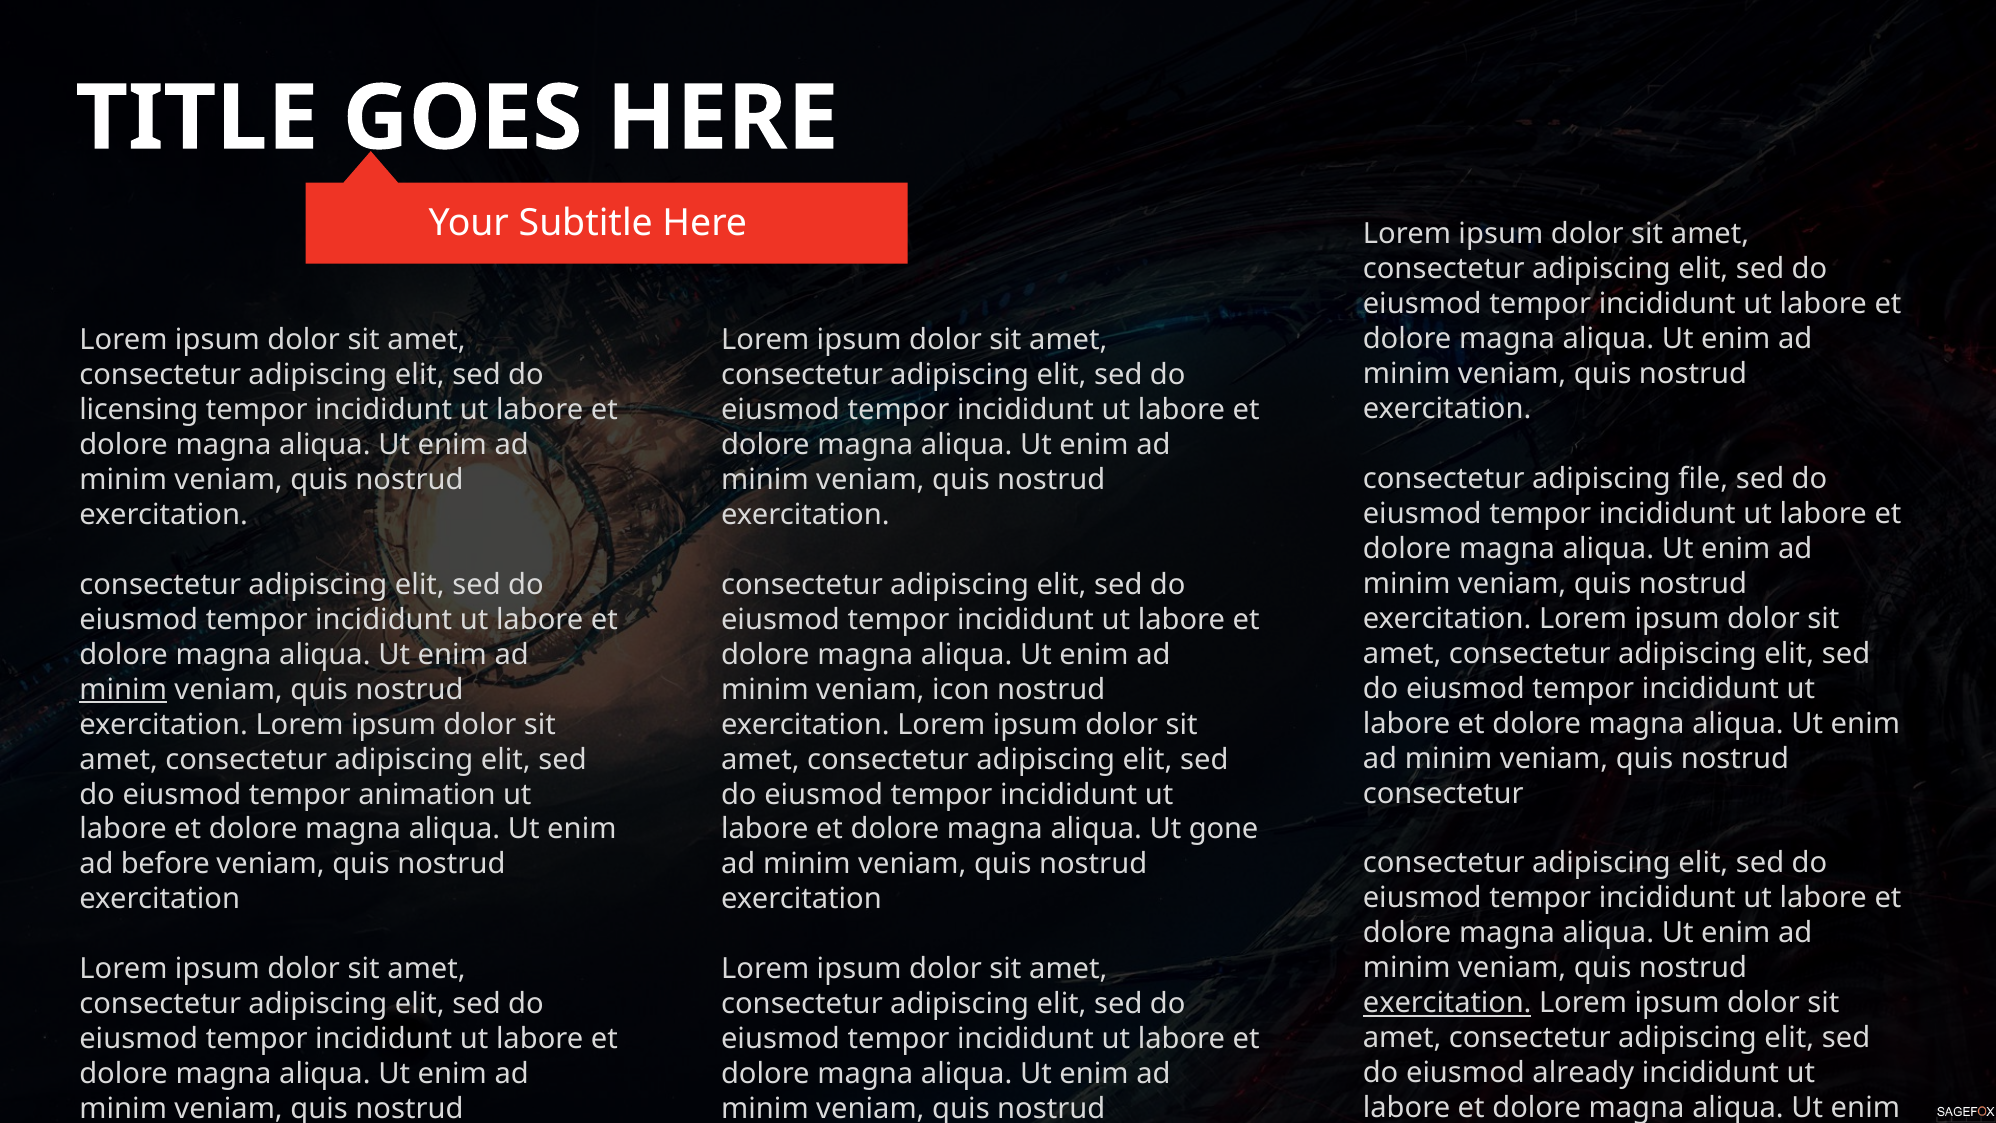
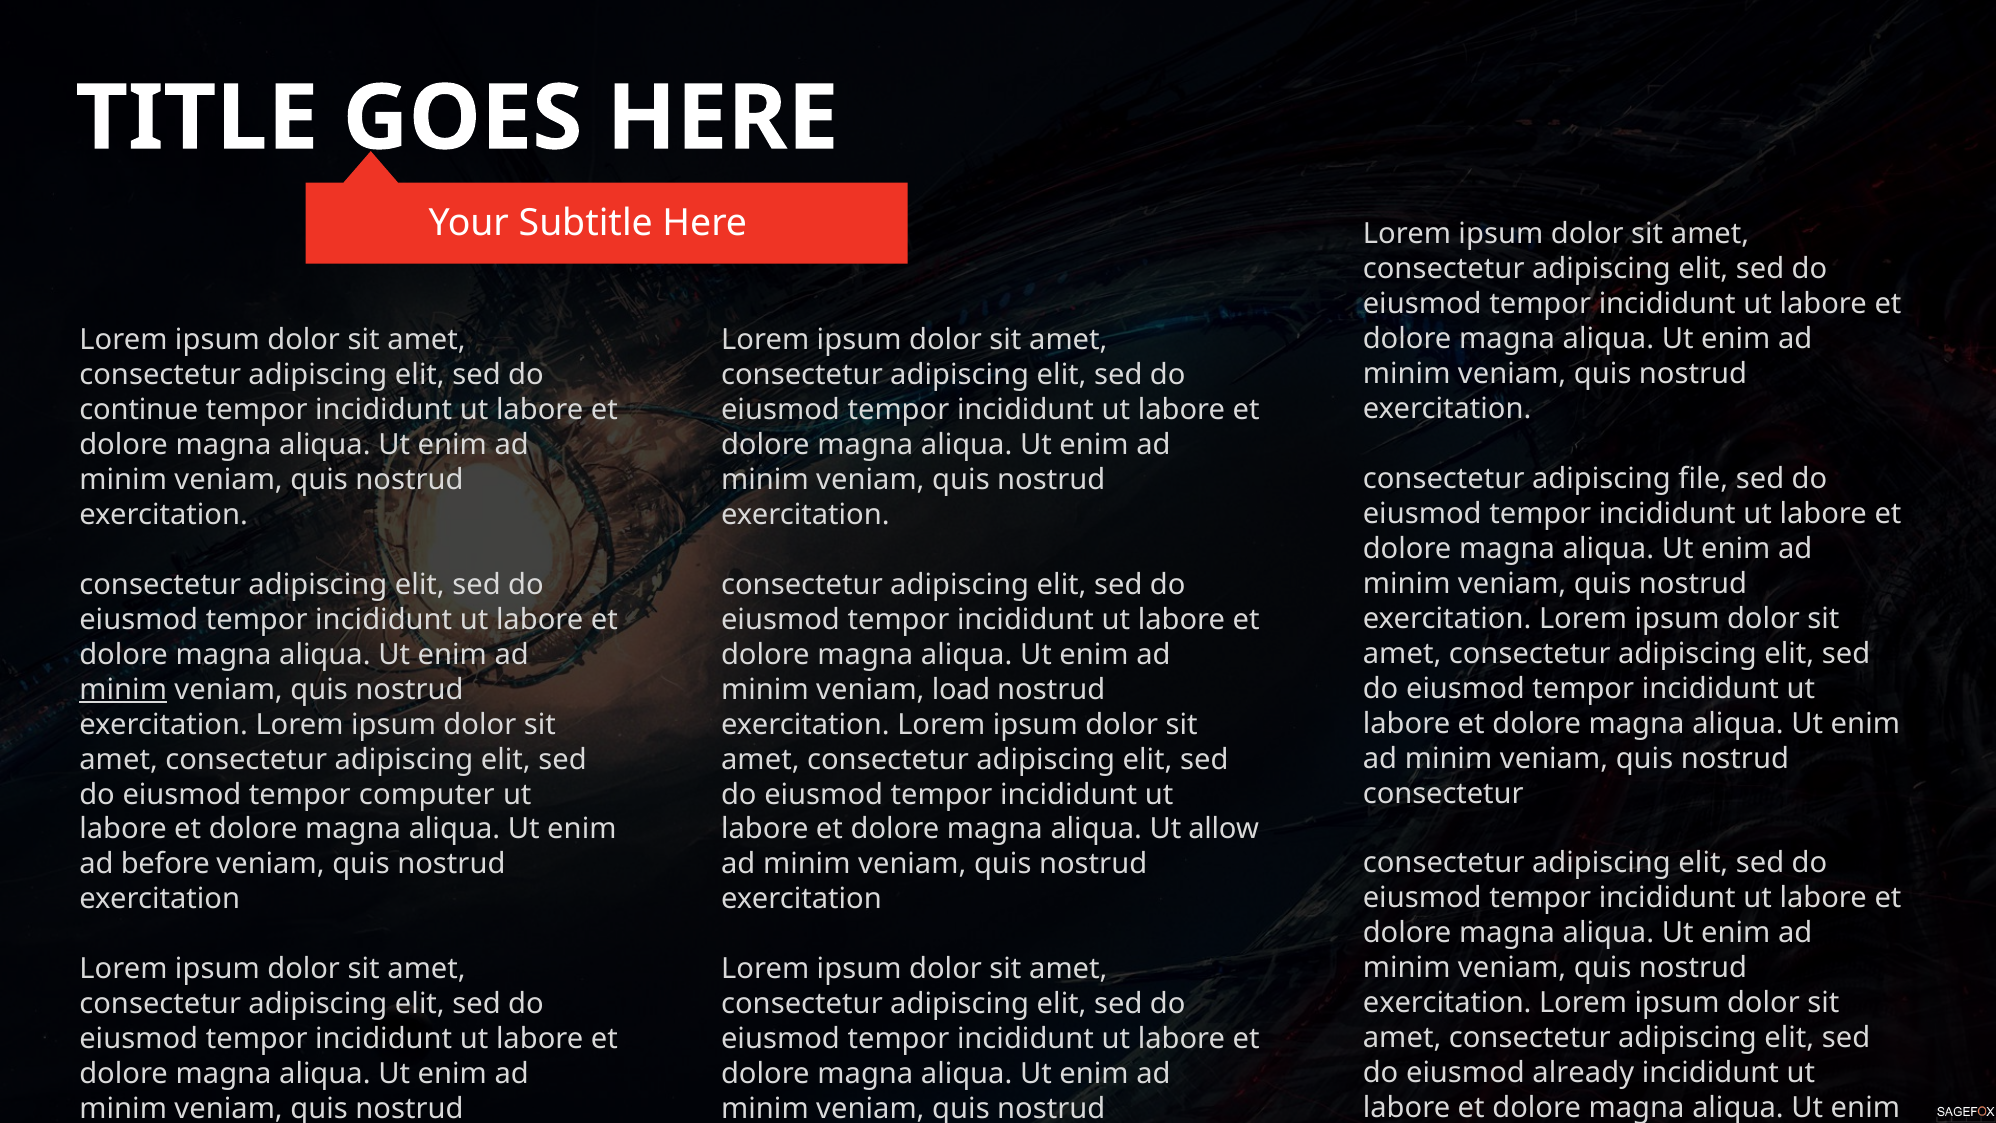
licensing: licensing -> continue
icon: icon -> load
animation: animation -> computer
gone: gone -> allow
exercitation at (1447, 1003) underline: present -> none
